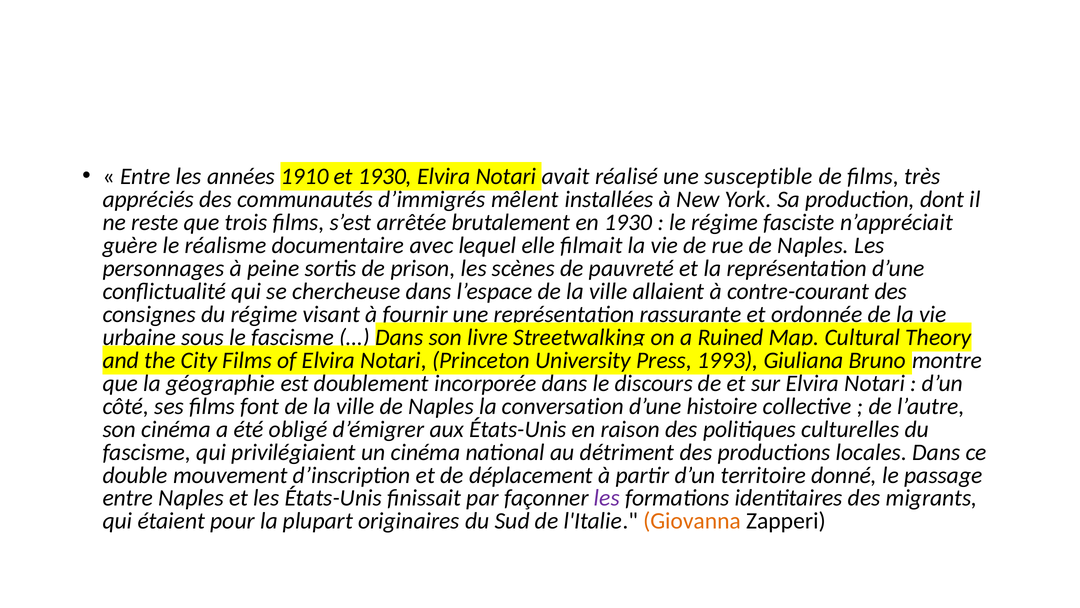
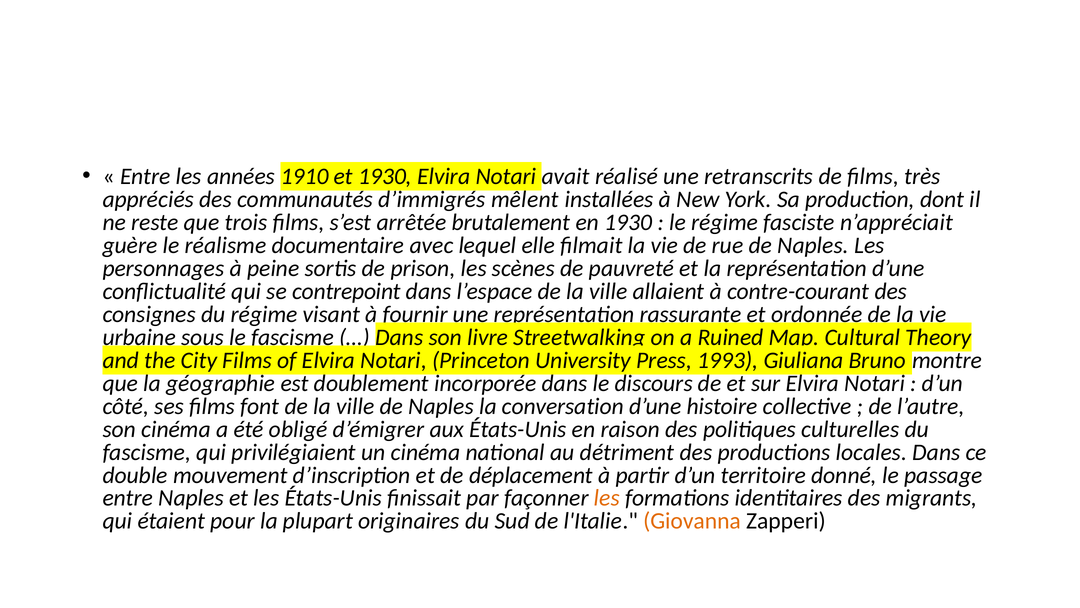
susceptible: susceptible -> retranscrits
chercheuse: chercheuse -> contrepoint
les at (607, 498) colour: purple -> orange
